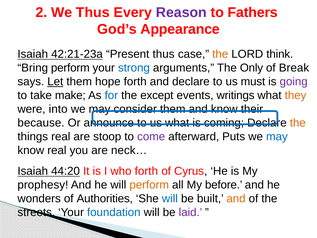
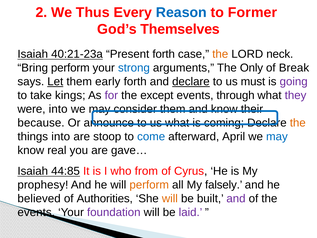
Reason colour: purple -> blue
Fathers: Fathers -> Former
Appearance: Appearance -> Themselves
42:21-23a: 42:21-23a -> 40:21-23a
Present thus: thus -> forth
think: think -> neck
hope: hope -> early
declare at (191, 82) underline: none -> present
make: make -> kings
for colour: blue -> purple
writings: writings -> through
they colour: orange -> purple
things real: real -> into
come colour: purple -> blue
Puts: Puts -> April
neck…: neck… -> gave…
44:20: 44:20 -> 44:85
who forth: forth -> from
before: before -> falsely
wonders: wonders -> believed
will at (170, 198) colour: blue -> orange
and at (236, 198) colour: orange -> purple
streets at (36, 212): streets -> events
foundation colour: blue -> purple
